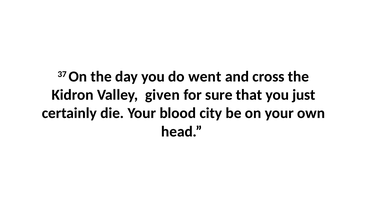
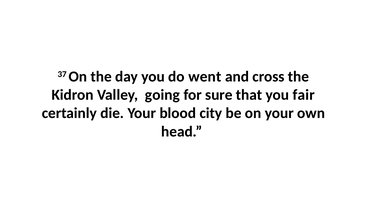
given: given -> going
just: just -> fair
